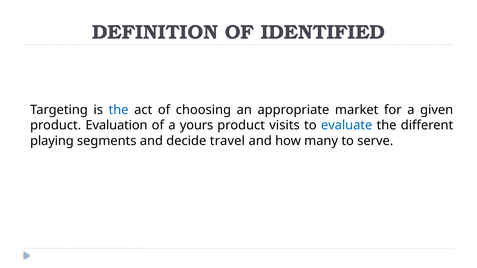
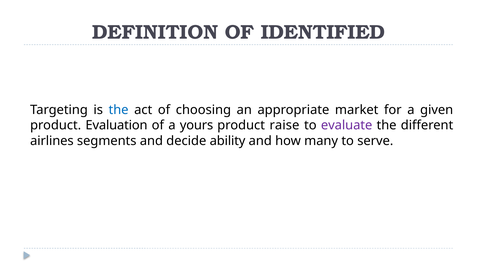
visits: visits -> raise
evaluate colour: blue -> purple
playing: playing -> airlines
travel: travel -> ability
